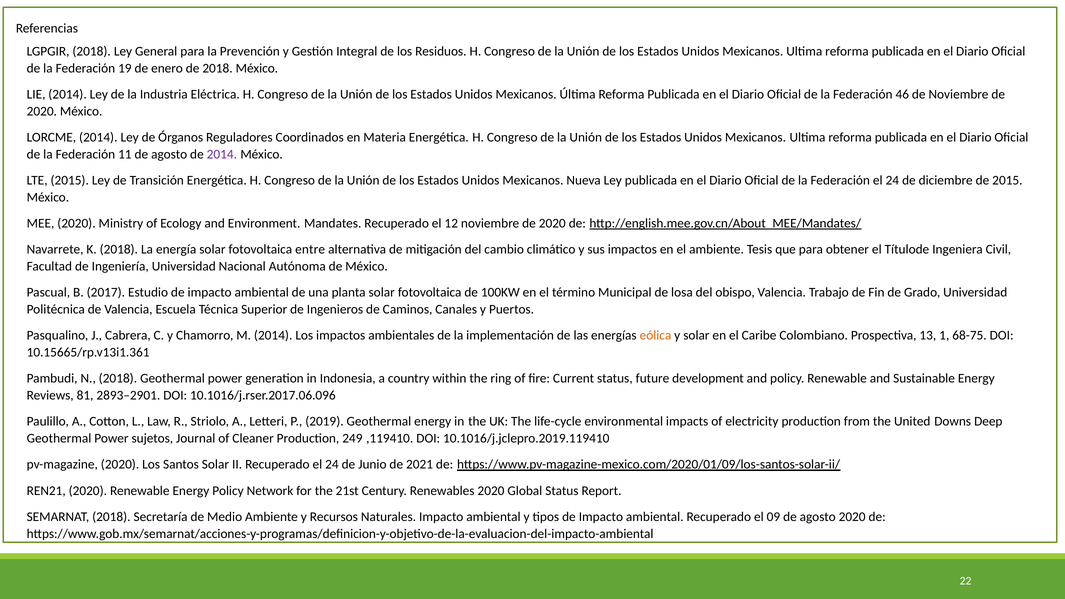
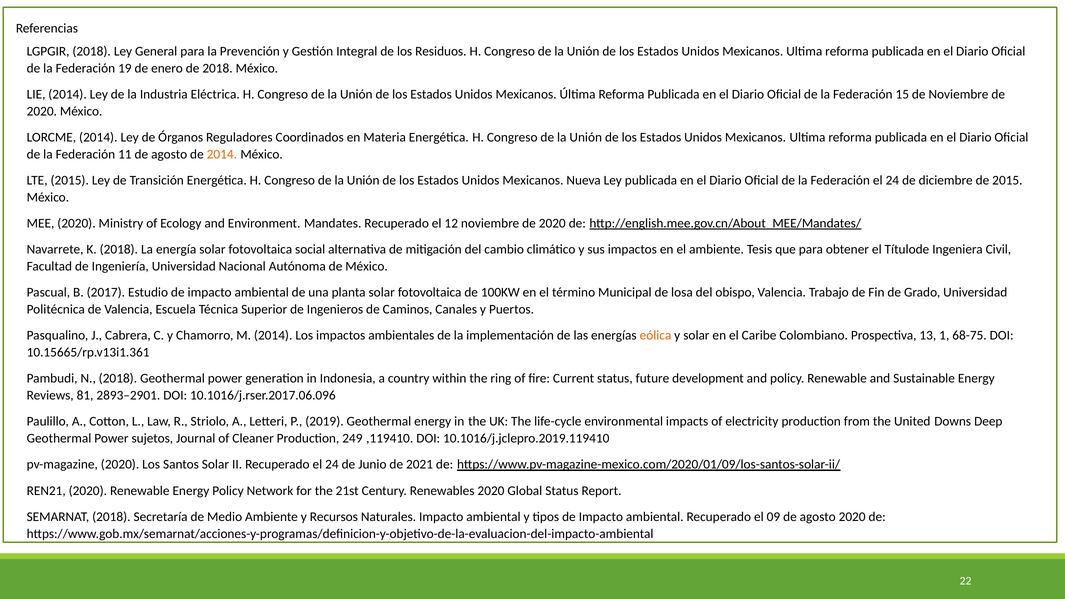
46: 46 -> 15
2014 at (222, 154) colour: purple -> orange
entre: entre -> social
